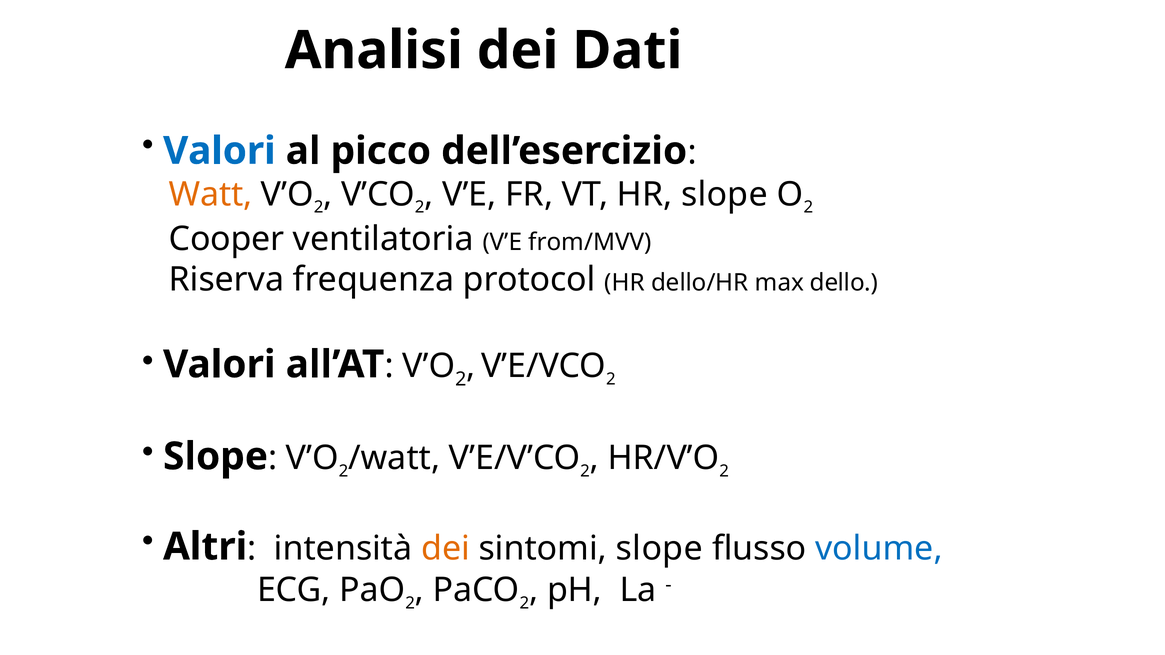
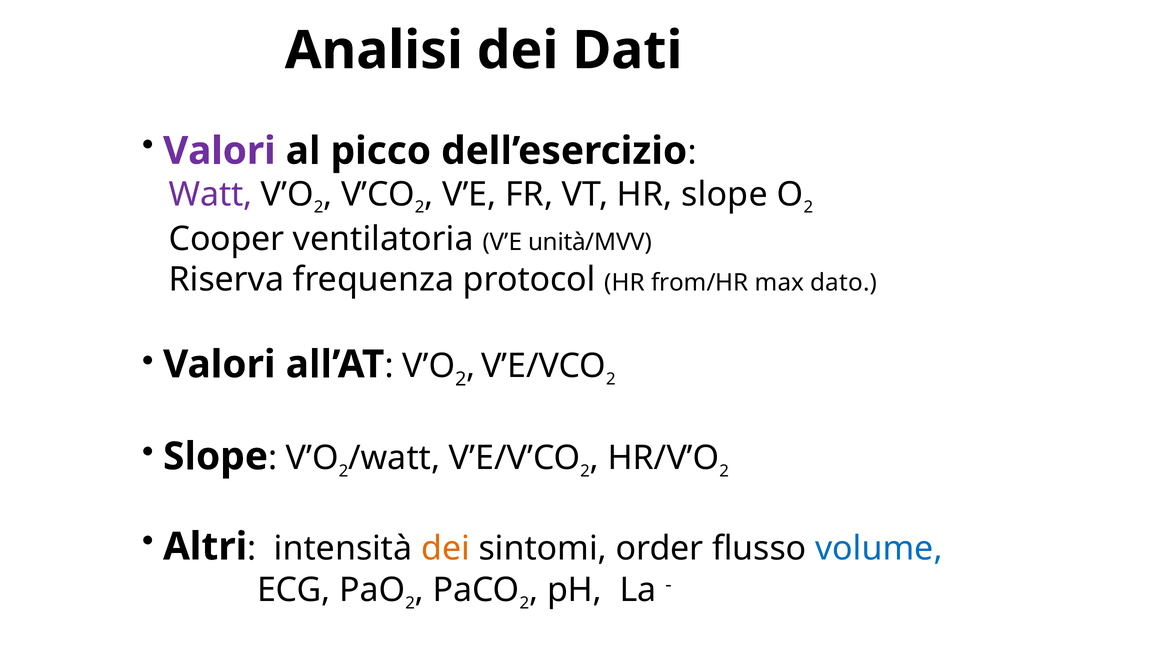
Valori at (219, 151) colour: blue -> purple
Watt colour: orange -> purple
from/MVV: from/MVV -> unità/MVV
dello/HR: dello/HR -> from/HR
dello: dello -> dato
sintomi slope: slope -> order
